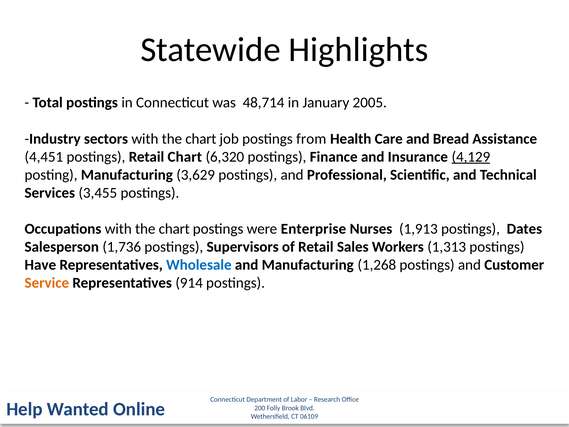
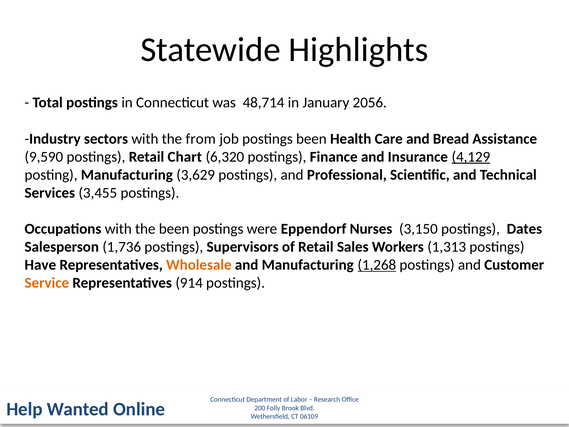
2005: 2005 -> 2056
sectors with the chart: chart -> from
postings from: from -> been
4,451: 4,451 -> 9,590
Occupations with the chart: chart -> been
Enterprise: Enterprise -> Eppendorf
1,913: 1,913 -> 3,150
Wholesale colour: blue -> orange
1,268 underline: none -> present
